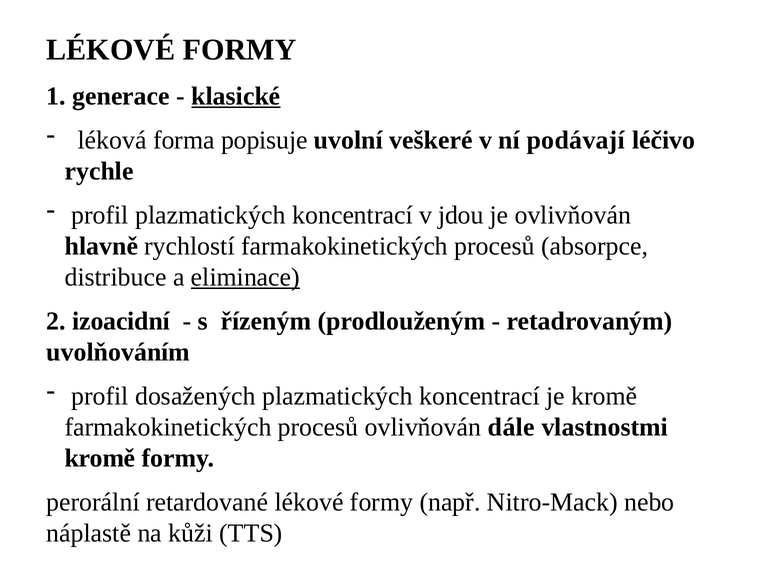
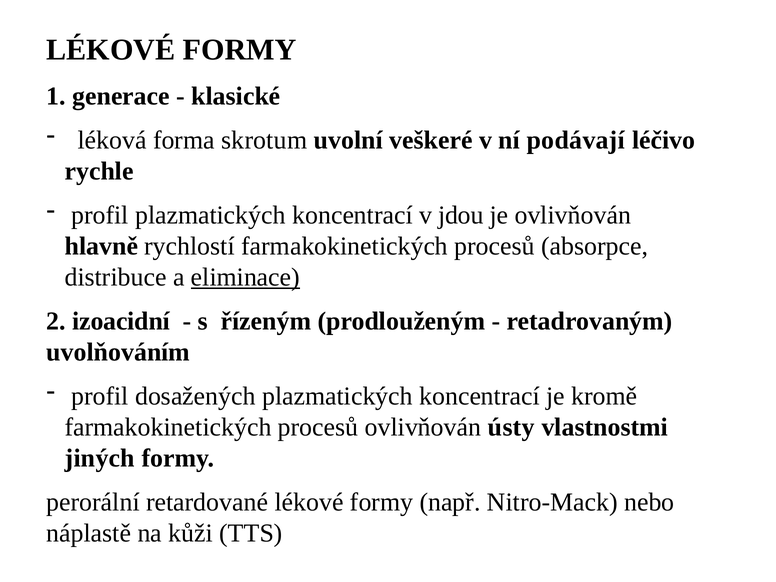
klasické underline: present -> none
popisuje: popisuje -> skrotum
dále: dále -> ústy
kromě at (100, 458): kromě -> jiných
